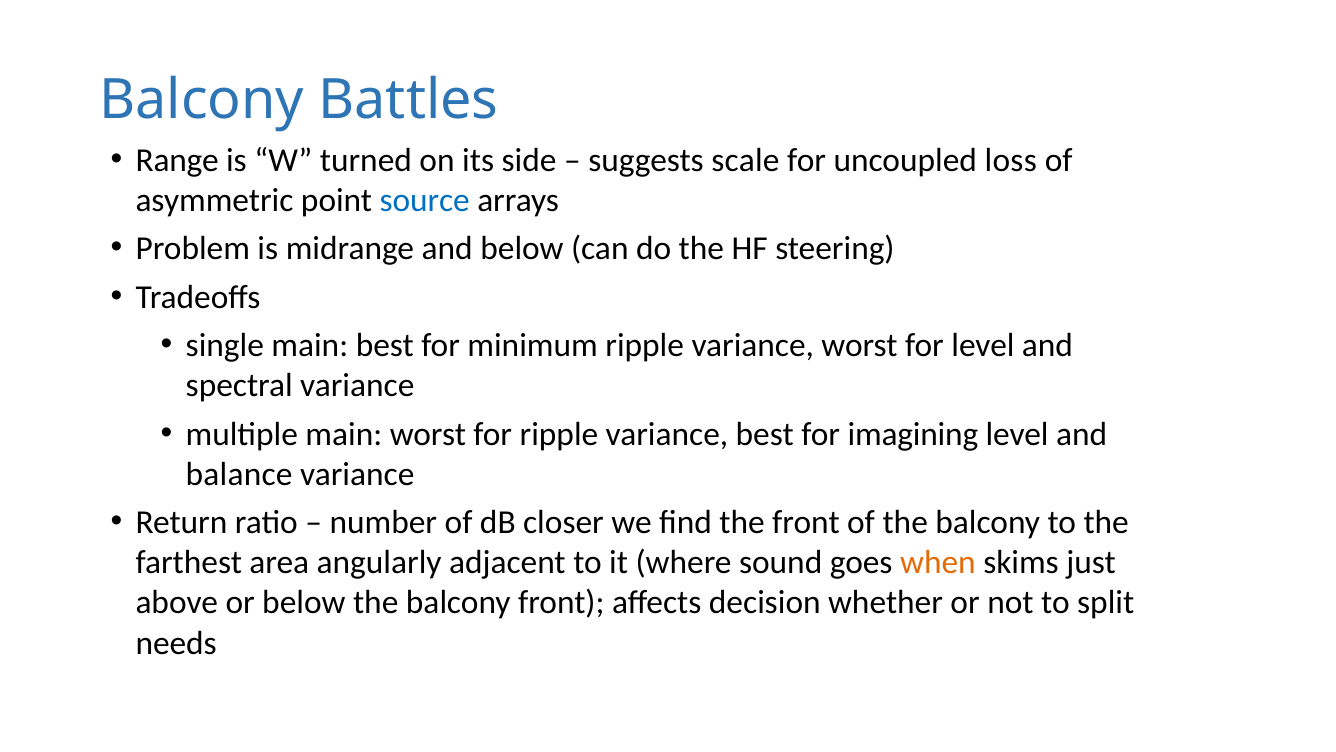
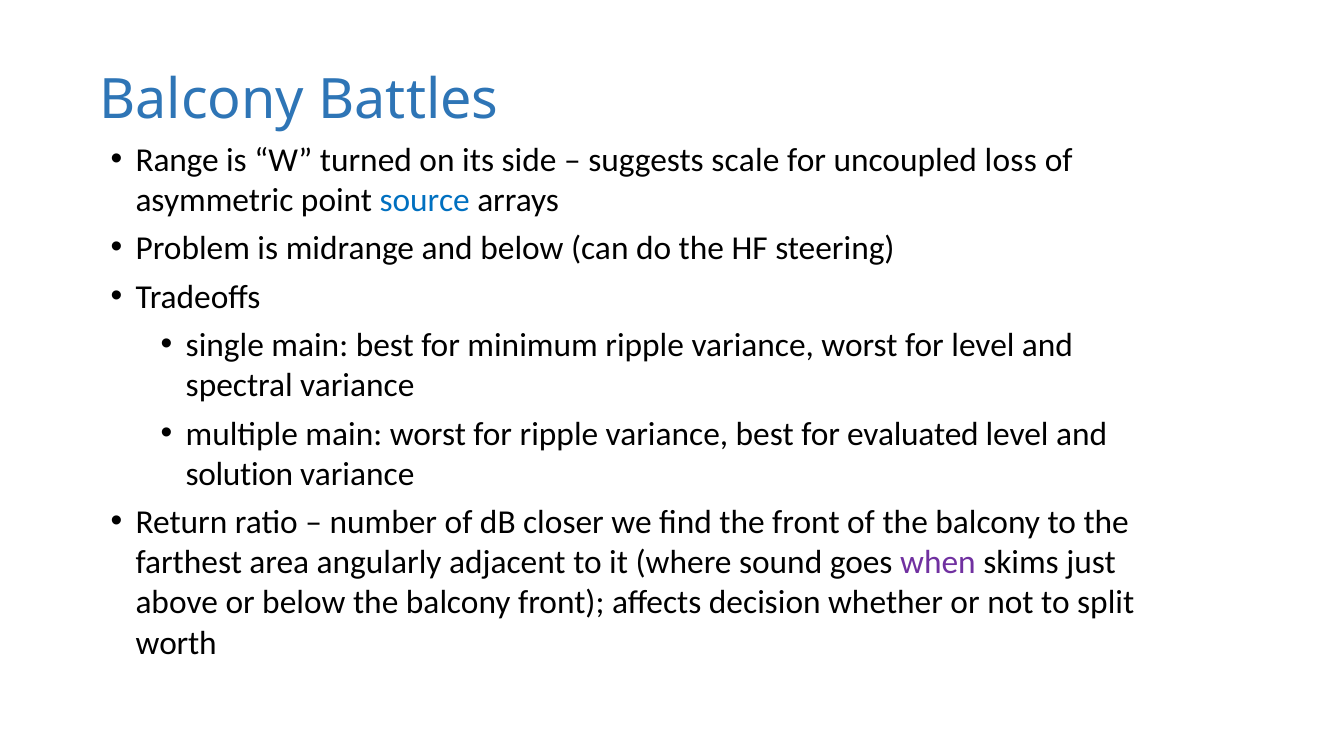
imagining: imagining -> evaluated
balance: balance -> solution
when colour: orange -> purple
needs: needs -> worth
